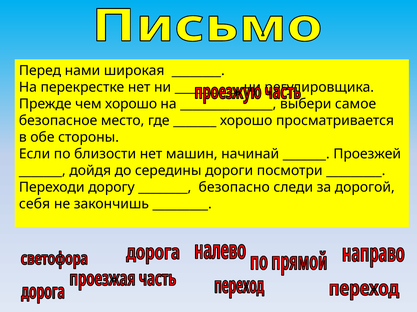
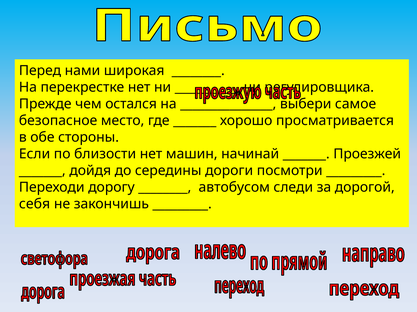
чем хорошо: хорошо -> остался
безопасно: безопасно -> автобусом
